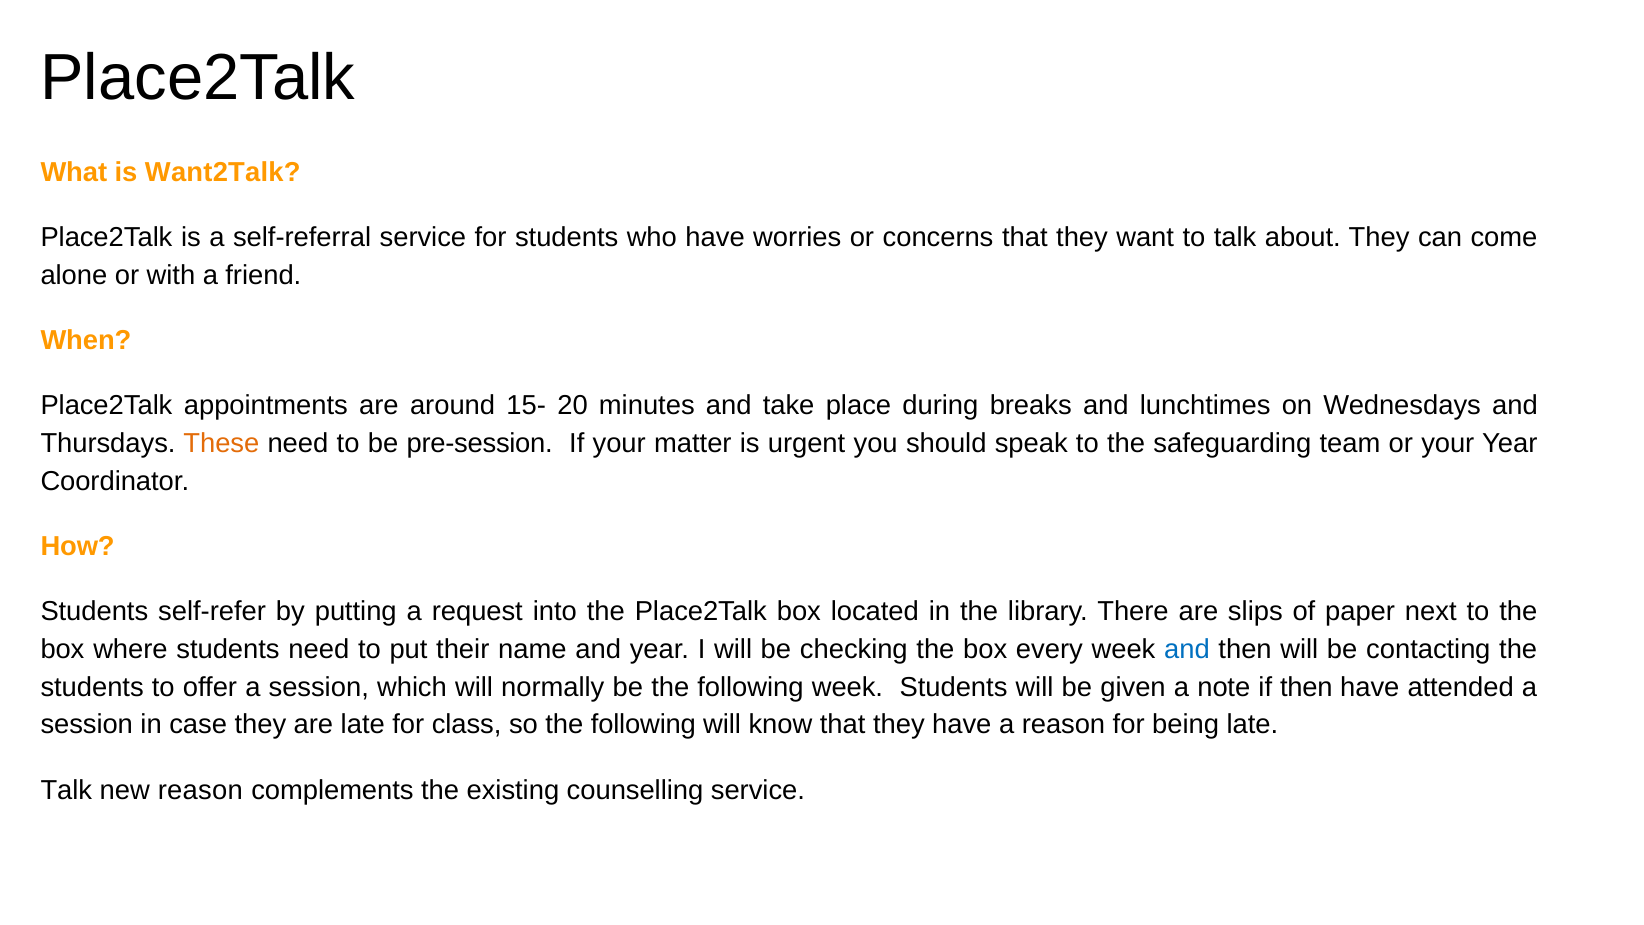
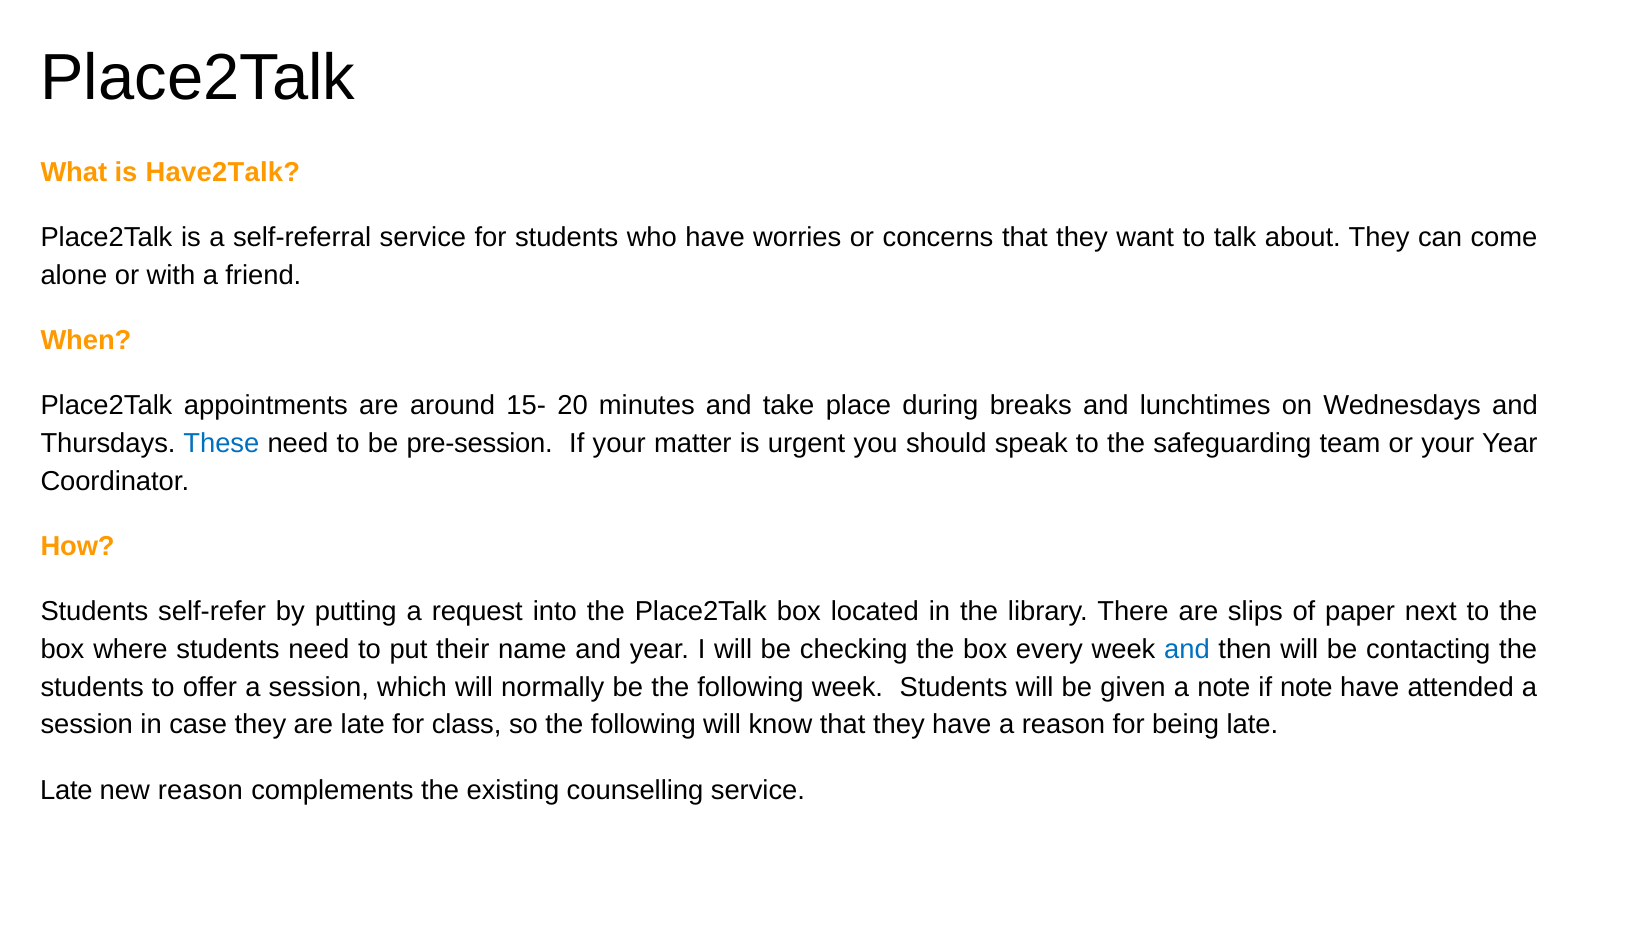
Want2Talk: Want2Talk -> Have2Talk
These colour: orange -> blue
if then: then -> note
Talk at (66, 790): Talk -> Late
